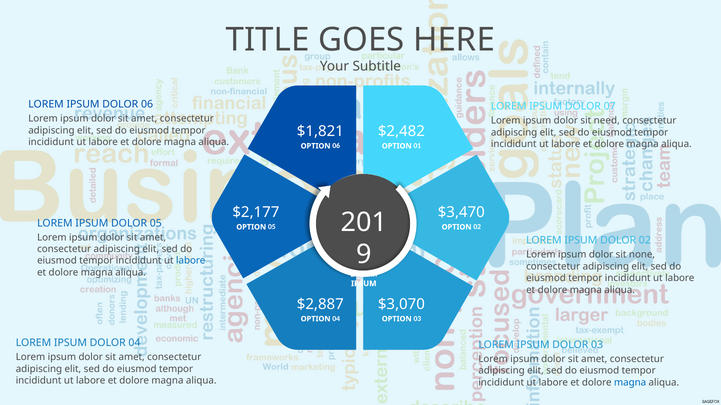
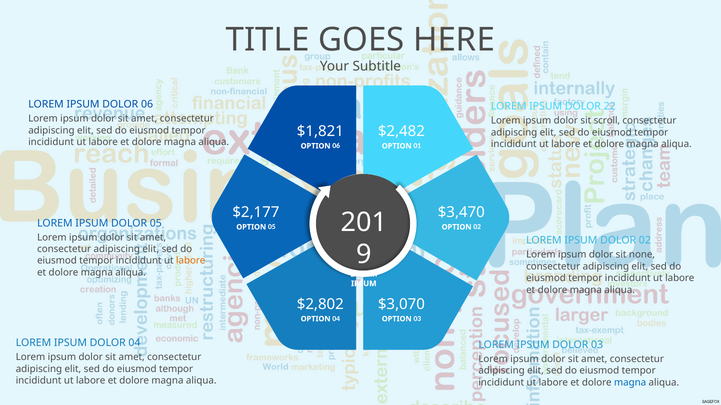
07: 07 -> 22
need: need -> scroll
labore at (191, 261) colour: blue -> orange
$2,887: $2,887 -> $2,802
